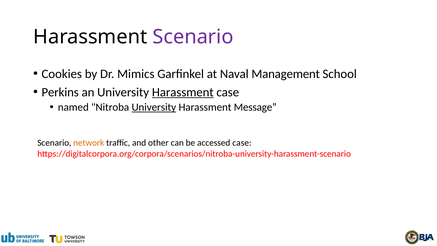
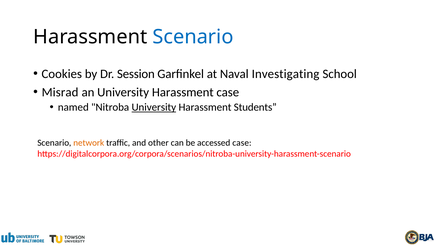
Scenario at (193, 37) colour: purple -> blue
Mimics: Mimics -> Session
Management: Management -> Investigating
Perkins: Perkins -> Misrad
Harassment at (183, 92) underline: present -> none
Message: Message -> Students
